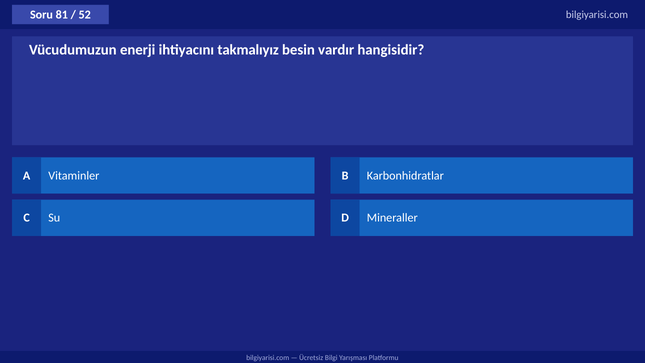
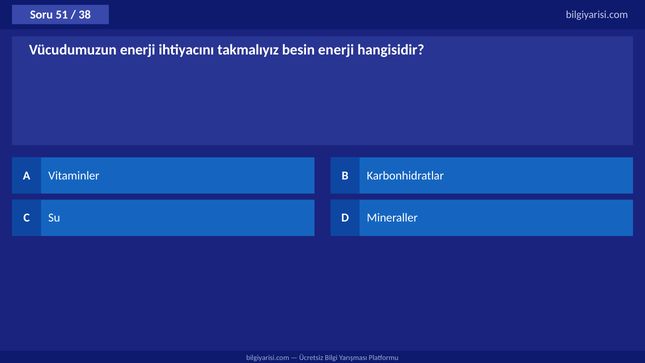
81: 81 -> 51
52: 52 -> 38
besin vardır: vardır -> enerji
